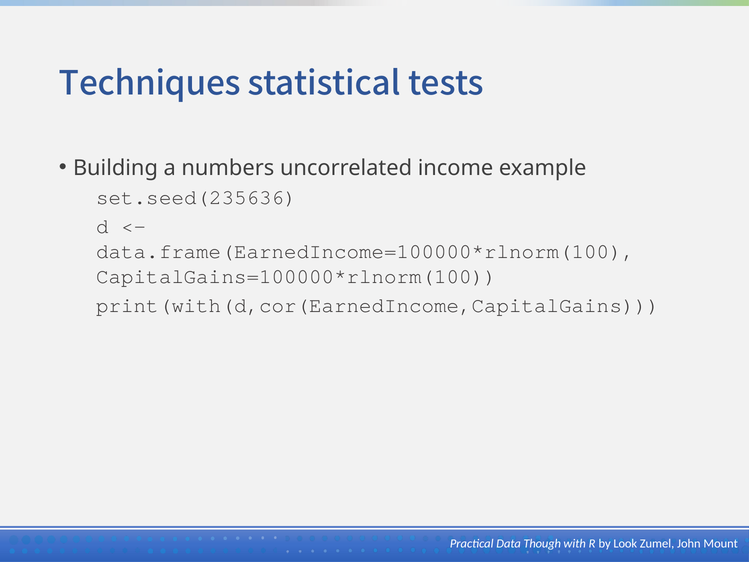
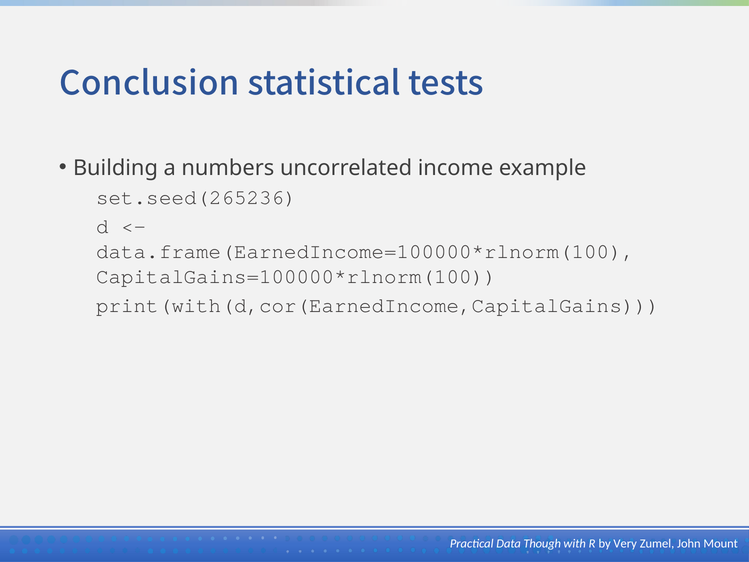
Techniques: Techniques -> Conclusion
set.seed(235636: set.seed(235636 -> set.seed(265236
Look: Look -> Very
